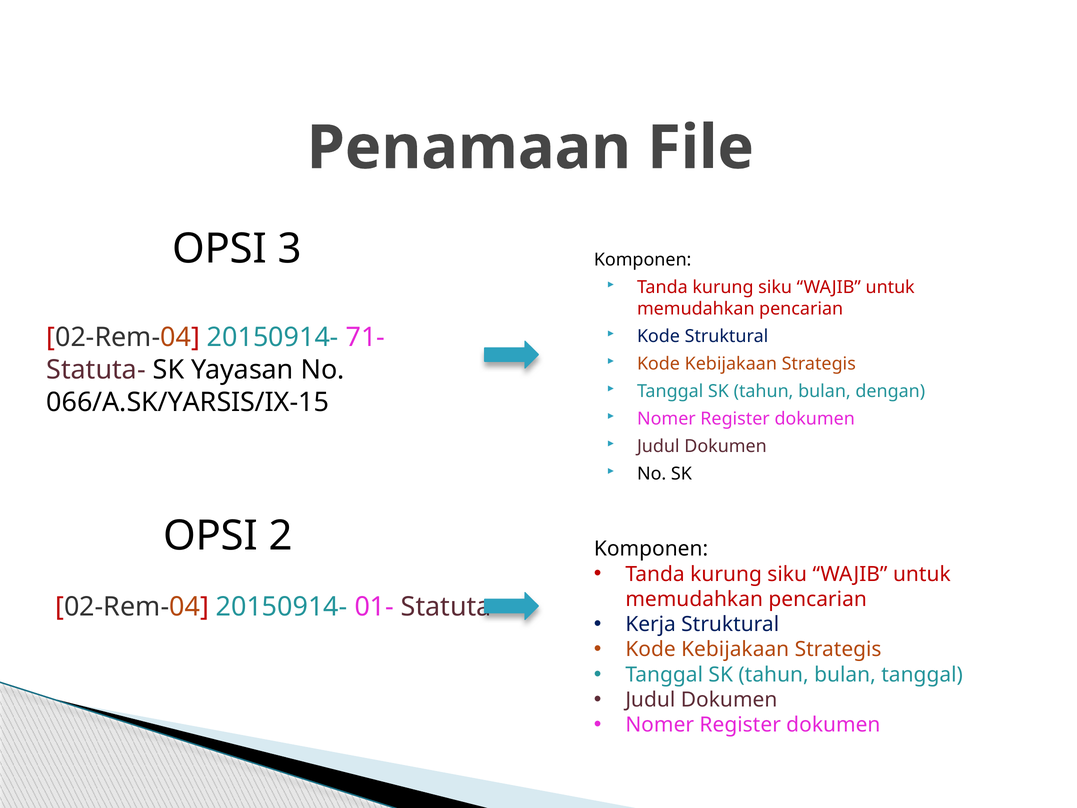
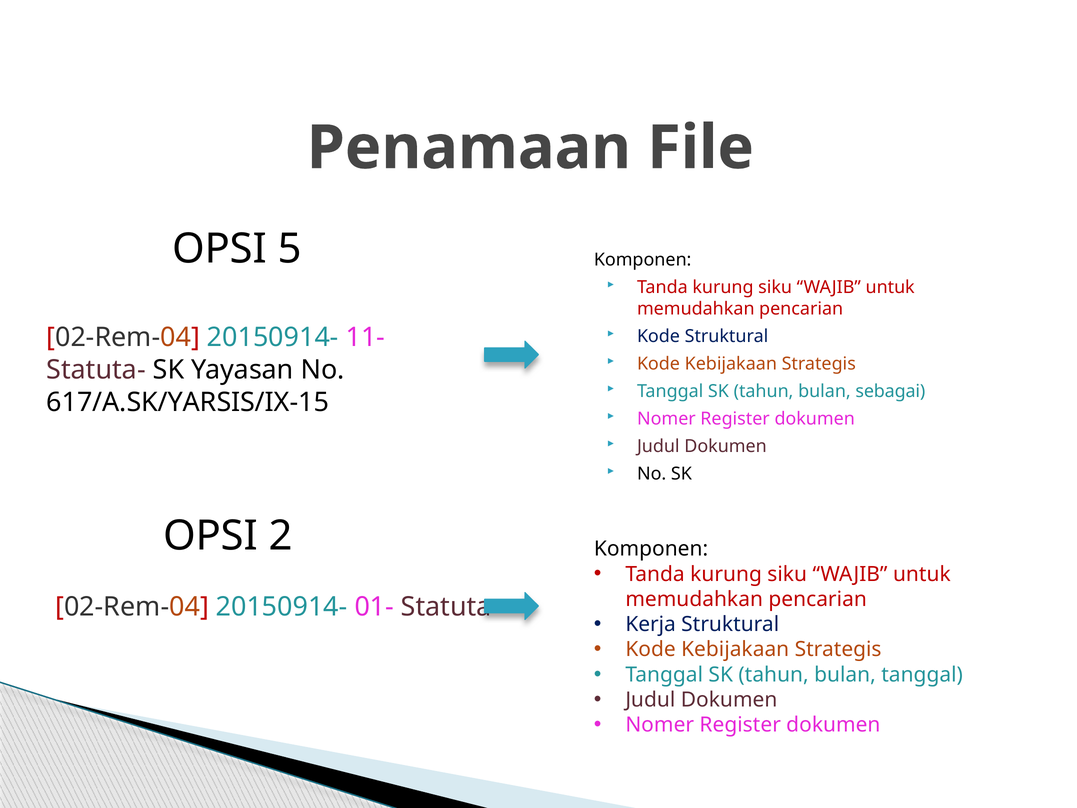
3: 3 -> 5
71-: 71- -> 11-
dengan: dengan -> sebagai
066/A.SK/YARSIS/IX-15: 066/A.SK/YARSIS/IX-15 -> 617/A.SK/YARSIS/IX-15
